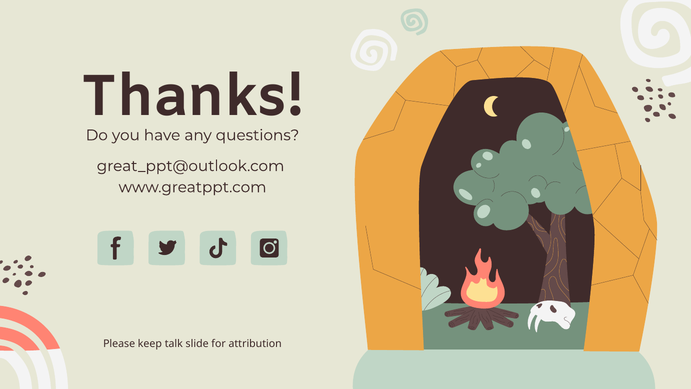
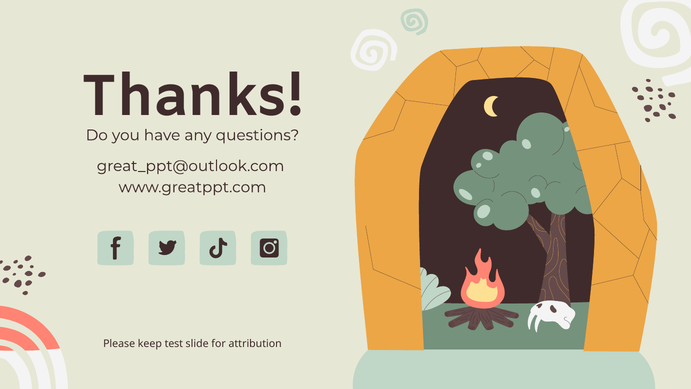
talk: talk -> test
